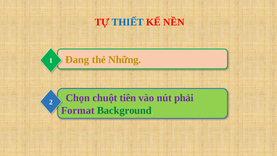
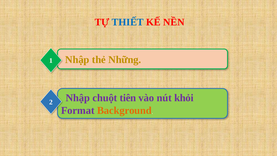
Đang at (77, 60): Đang -> Nhập
Chọn at (78, 98): Chọn -> Nhập
phải: phải -> khỏi
Background colour: green -> orange
